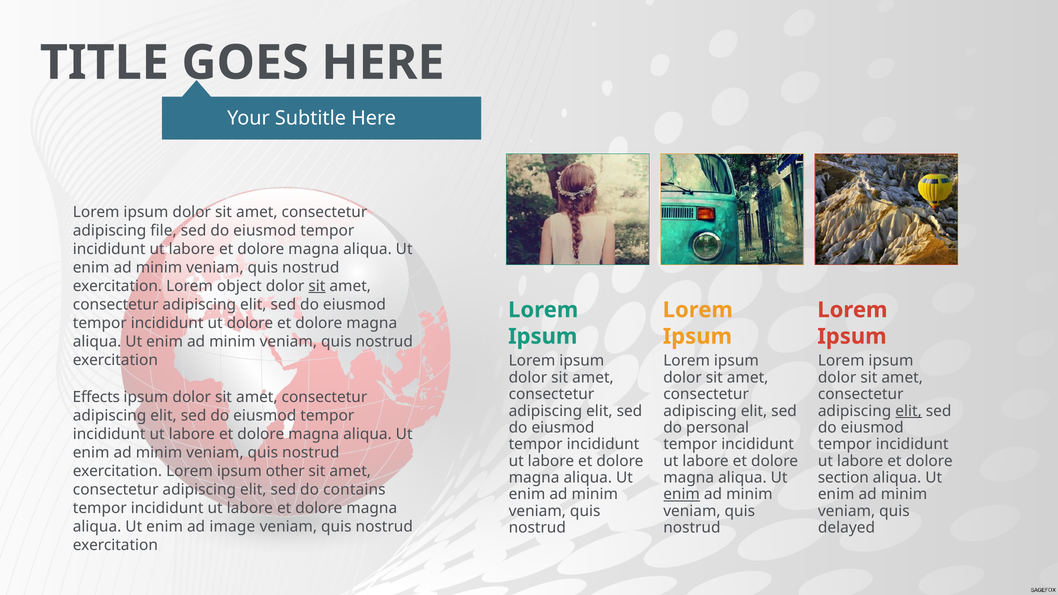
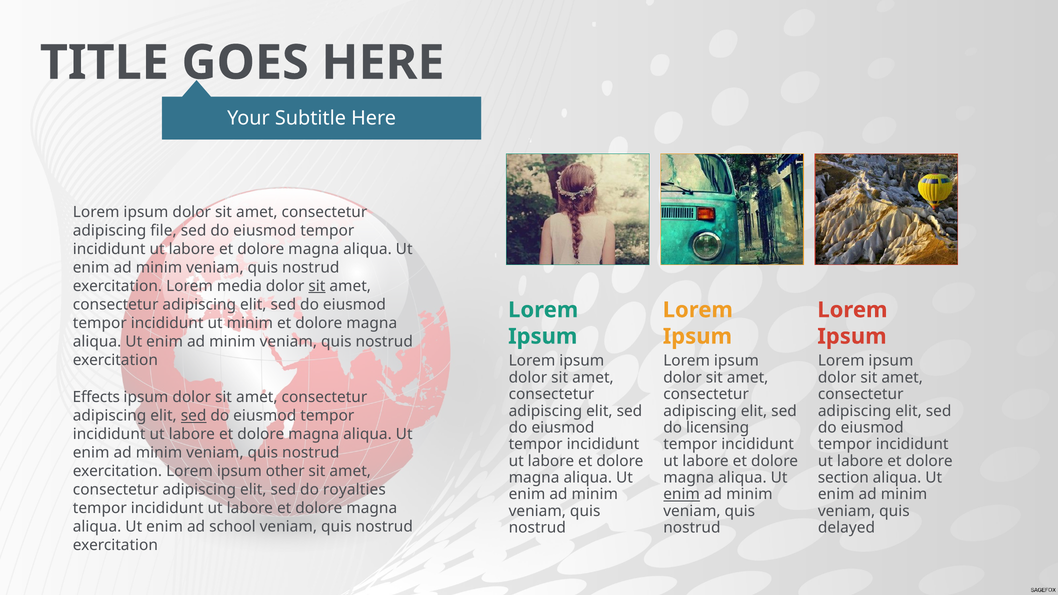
object: object -> media
ut dolore: dolore -> minim
elit at (909, 411) underline: present -> none
sed at (194, 416) underline: none -> present
personal: personal -> licensing
contains: contains -> royalties
image: image -> school
